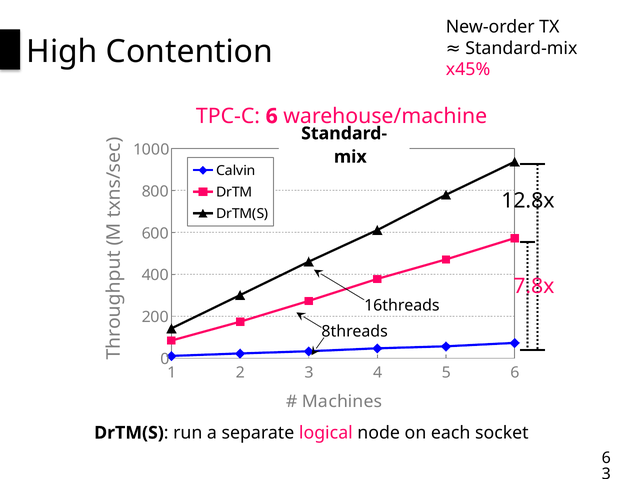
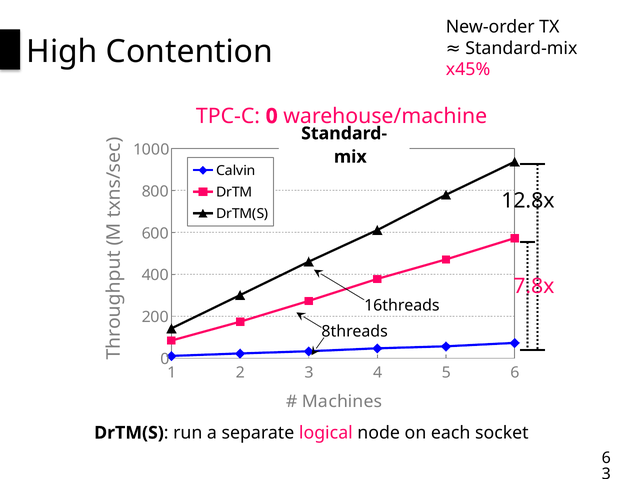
TPC-C 6: 6 -> 0
